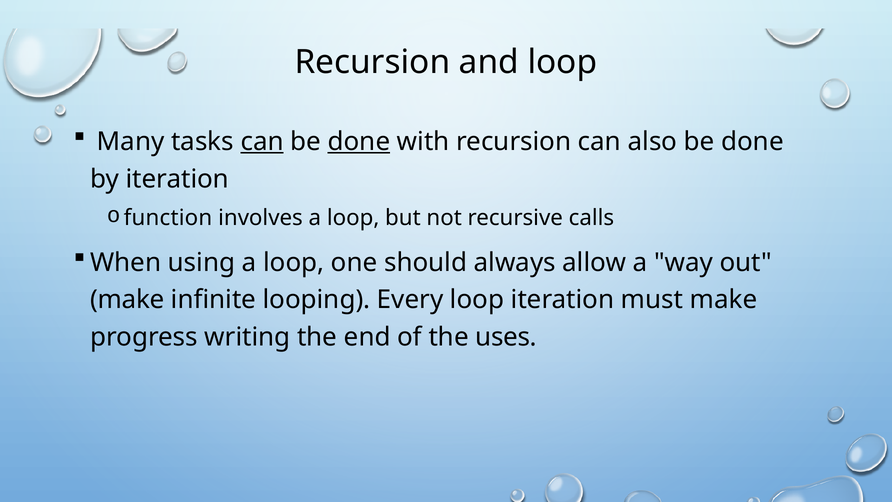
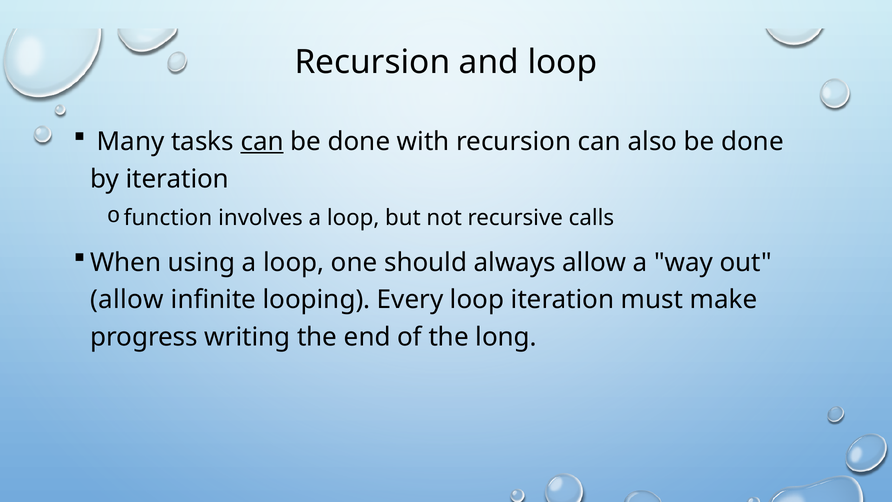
done at (359, 142) underline: present -> none
make at (127, 300): make -> allow
uses: uses -> long
